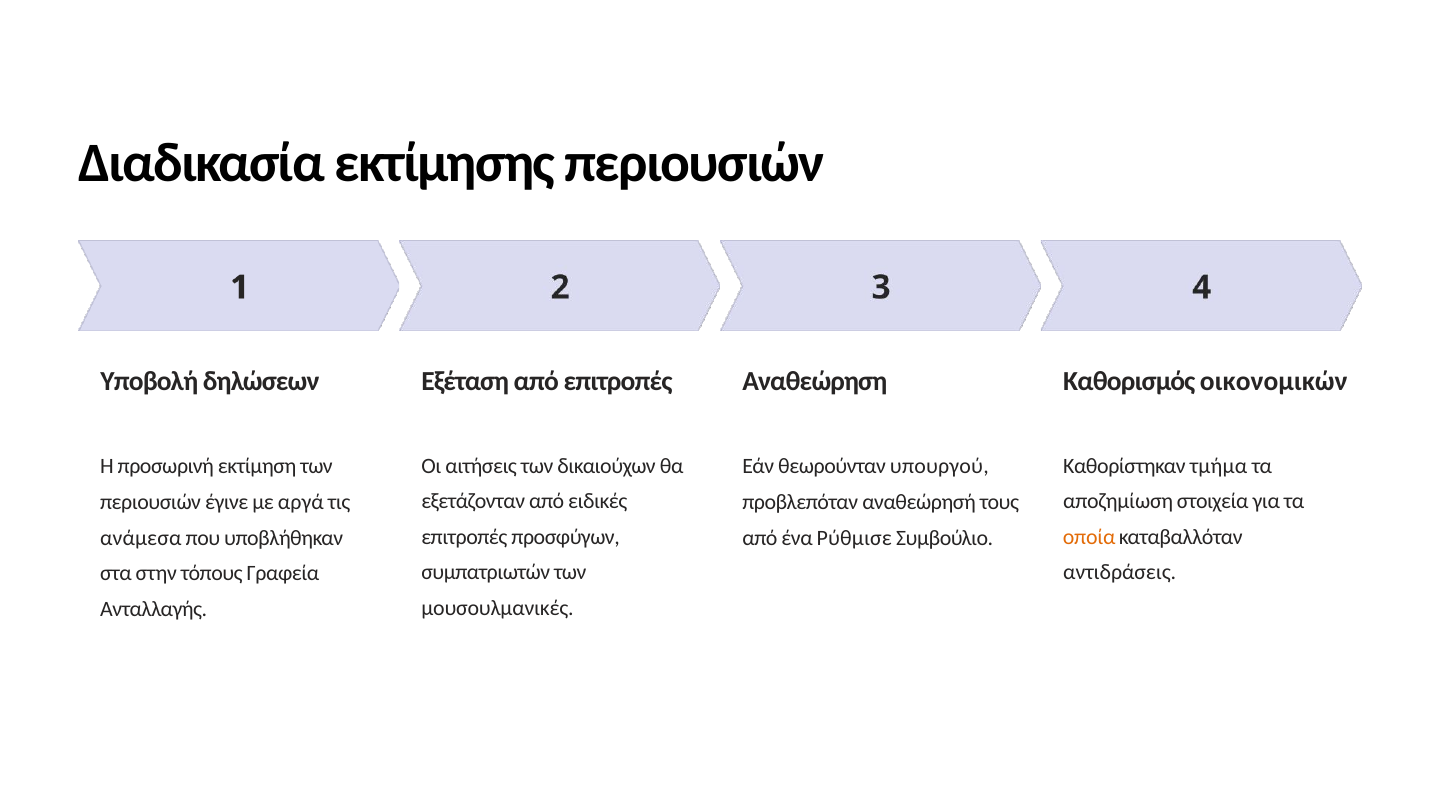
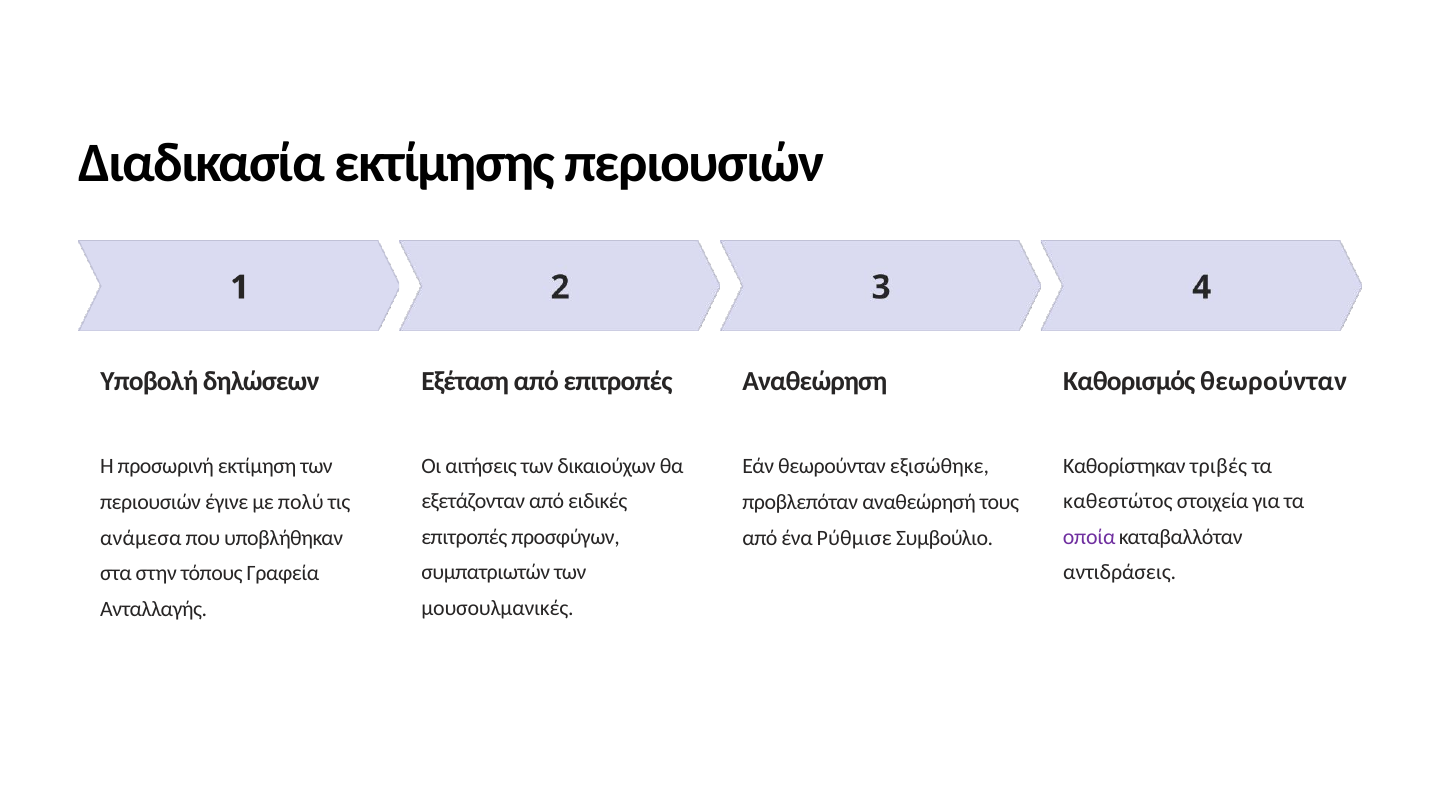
Καθορισμός οικονομικών: οικονομικών -> θεωρούνταν
τμήμα: τμήμα -> τριβές
υπουργού: υπουργού -> εξισώθηκε
αποζημίωση: αποζημίωση -> καθεστώτος
αργά: αργά -> πολύ
οποία colour: orange -> purple
